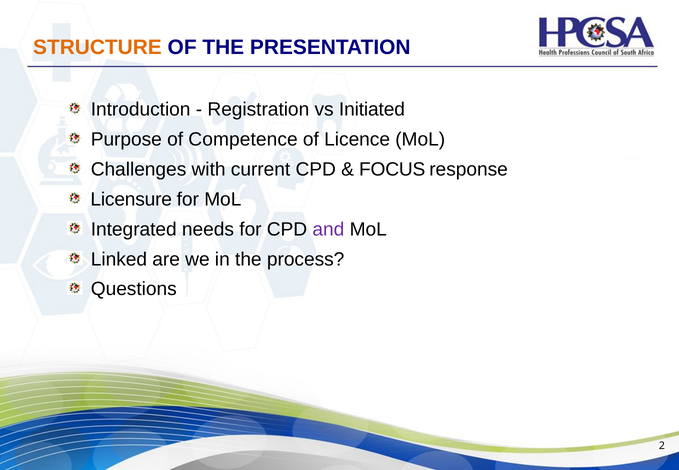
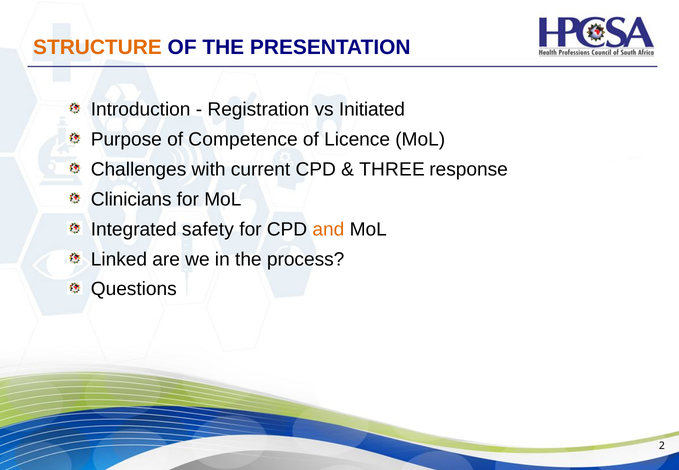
FOCUS: FOCUS -> THREE
Licensure: Licensure -> Clinicians
needs: needs -> safety
and colour: purple -> orange
